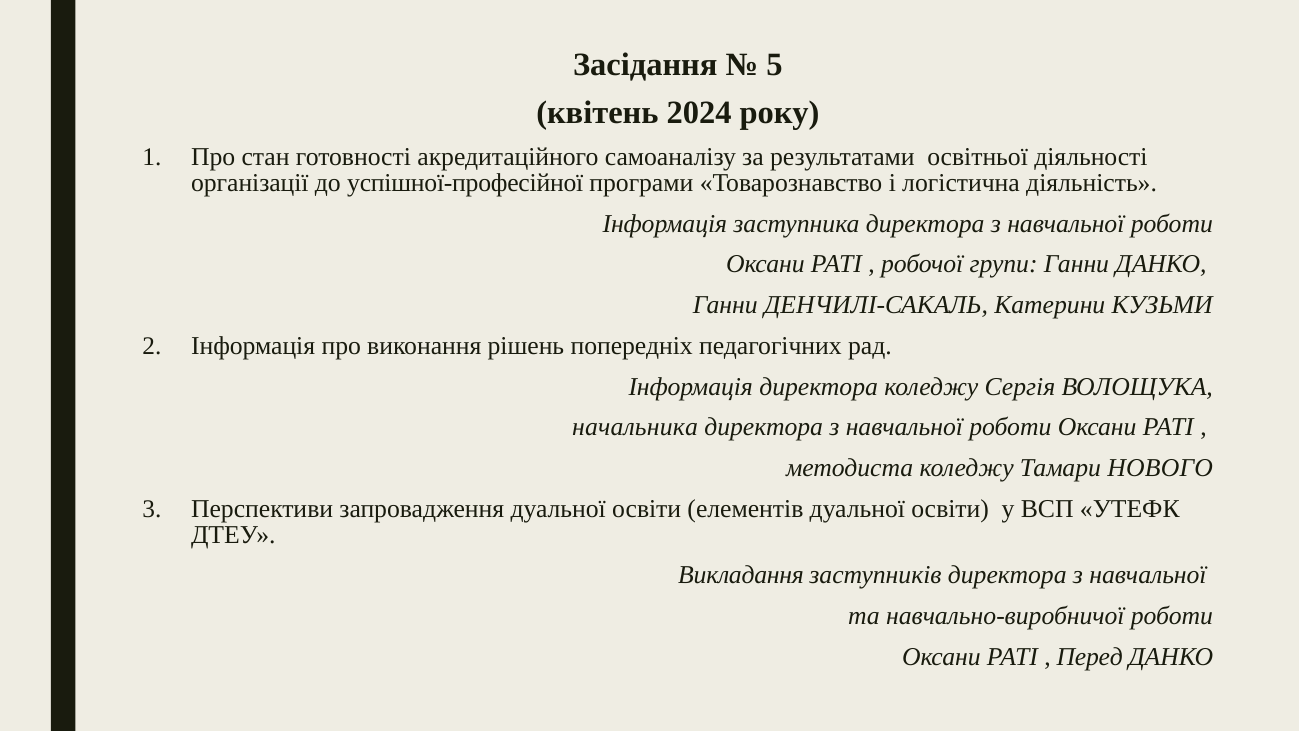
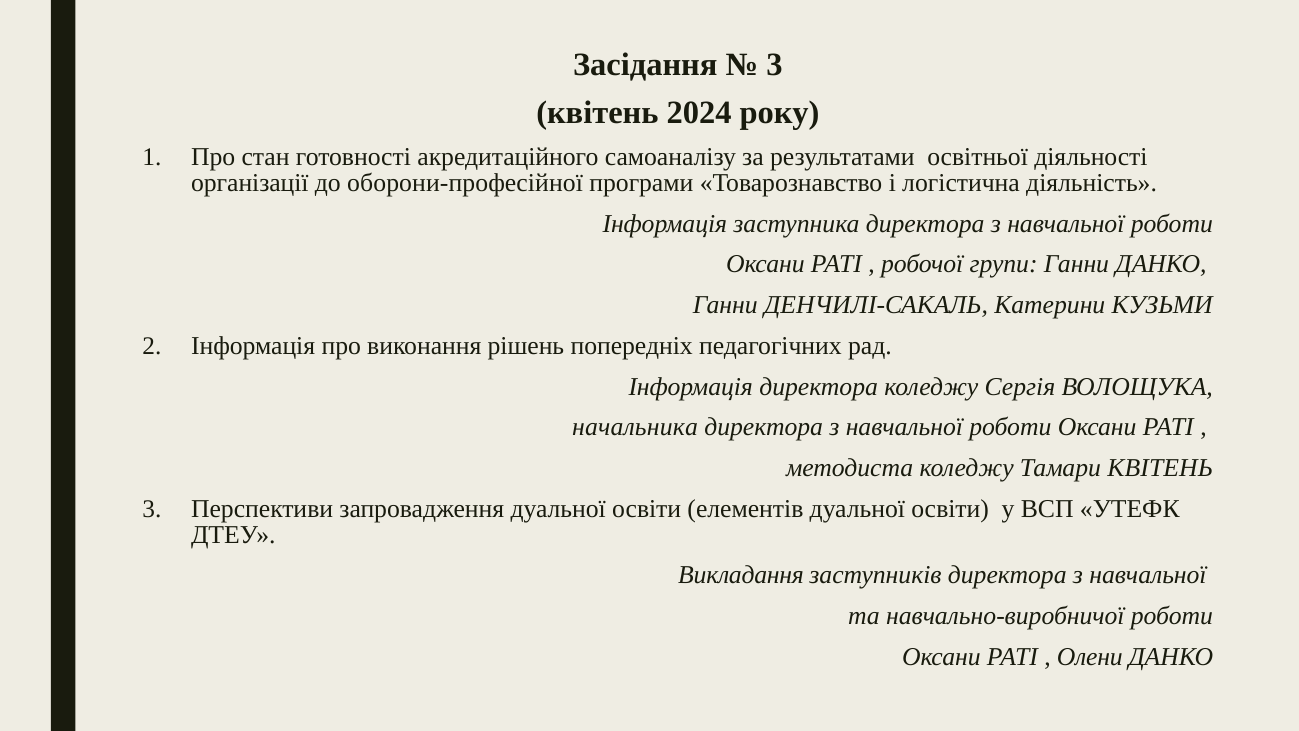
5 at (774, 65): 5 -> 3
успішної-професійної: успішної-професійної -> оборони-професійної
Тамари НОВОГО: НОВОГО -> КВІТЕНЬ
Перед: Перед -> Олени
